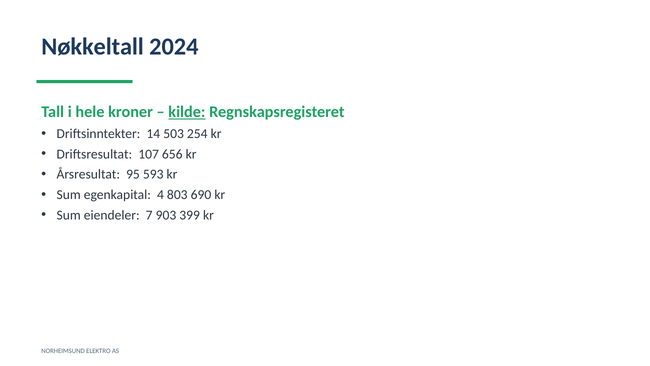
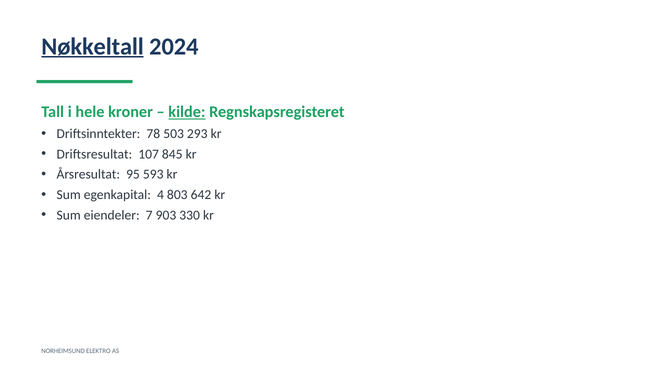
Nøkkeltall underline: none -> present
14: 14 -> 78
254: 254 -> 293
656: 656 -> 845
690: 690 -> 642
399: 399 -> 330
